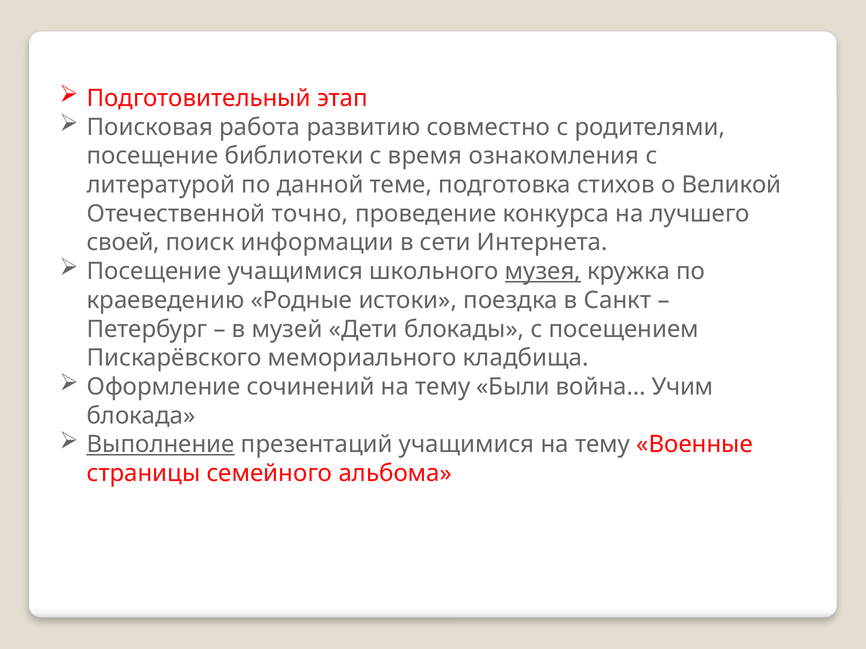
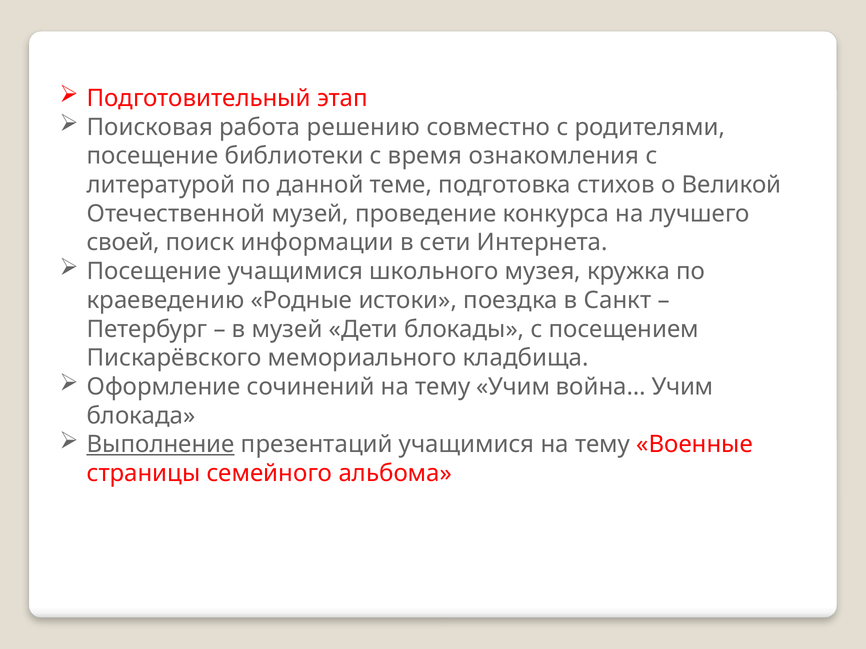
развитию: развитию -> решению
Отечественной точно: точно -> музей
музея underline: present -> none
тему Были: Были -> Учим
